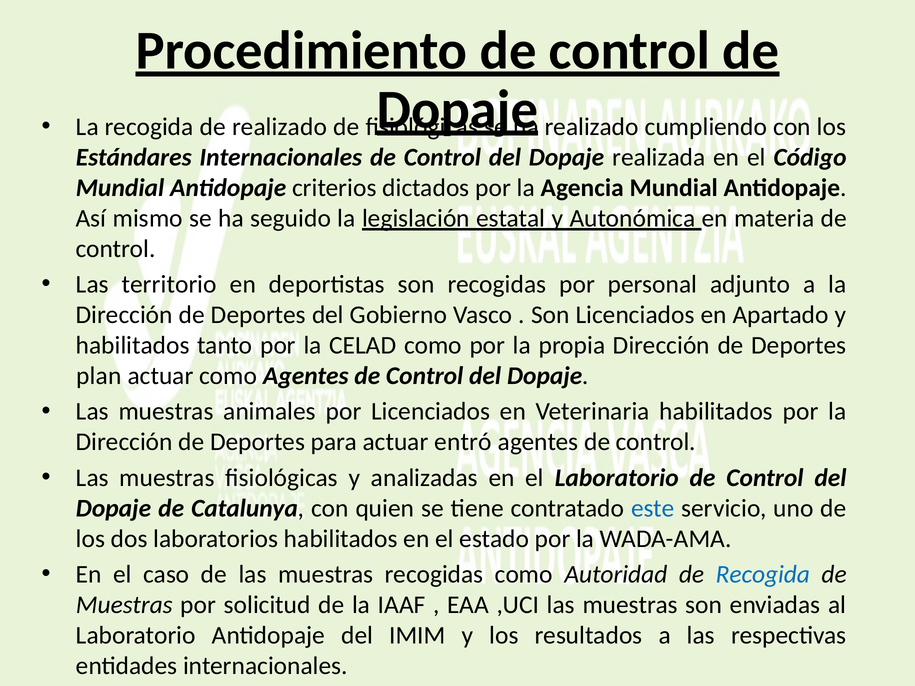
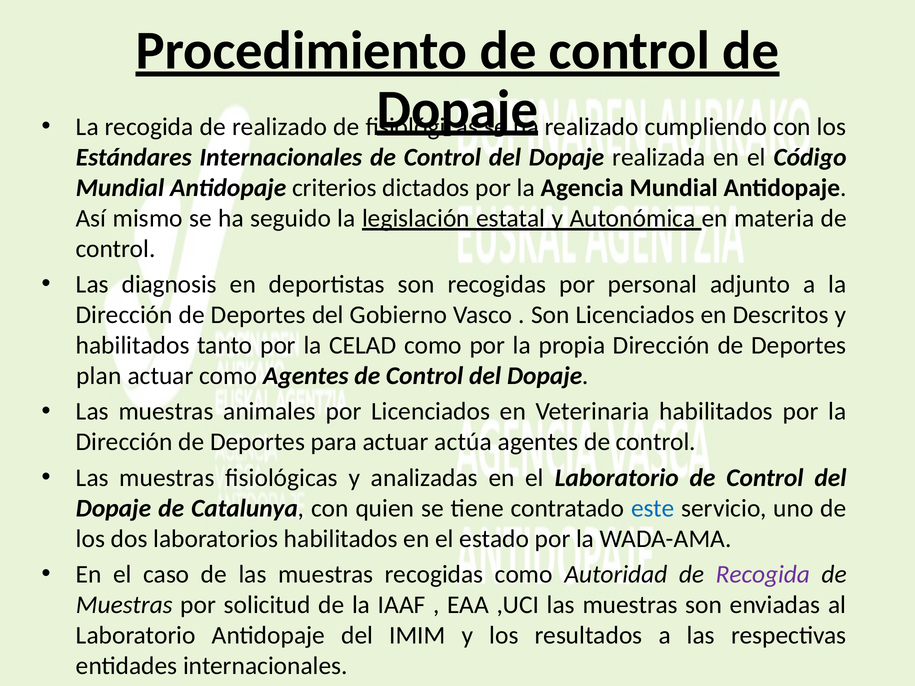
territorio: territorio -> diagnosis
Apartado: Apartado -> Descritos
entró: entró -> actúa
Recogida at (763, 574) colour: blue -> purple
